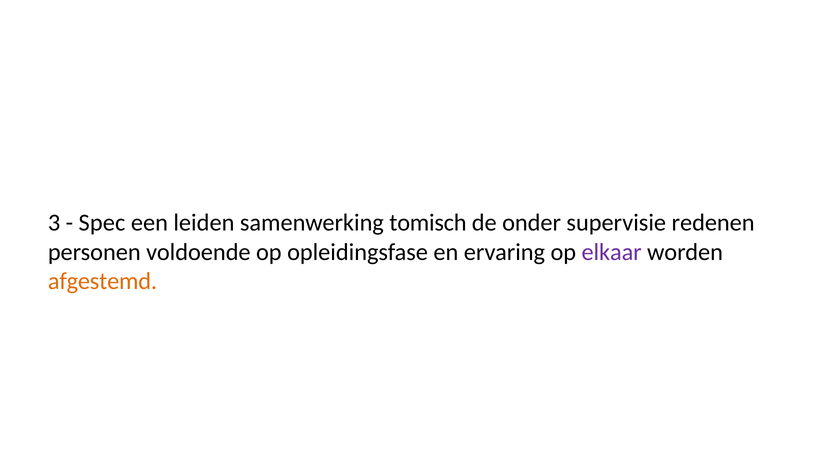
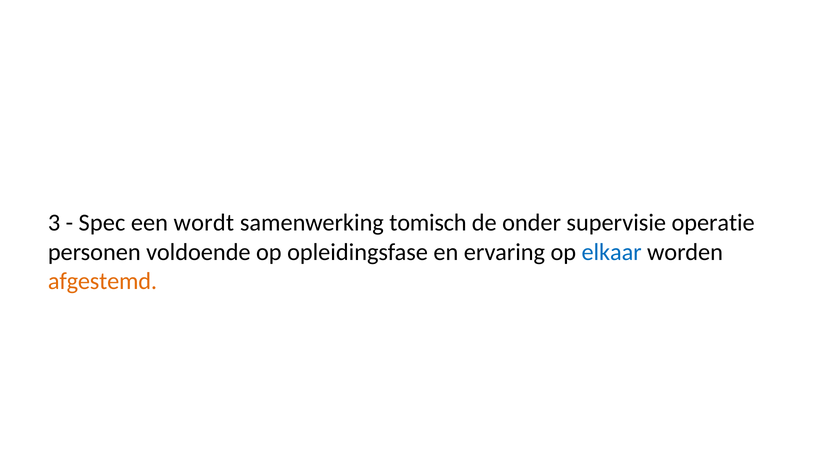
leiden: leiden -> wordt
redenen: redenen -> operatie
elkaar colour: purple -> blue
